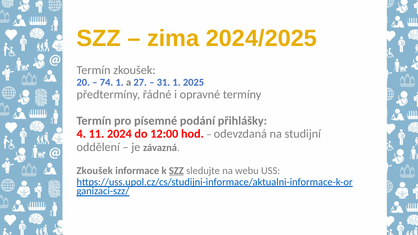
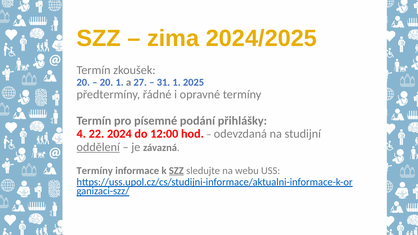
74 at (106, 82): 74 -> 20
11: 11 -> 22
oddělení underline: none -> present
Zkoušek at (95, 171): Zkoušek -> Termíny
